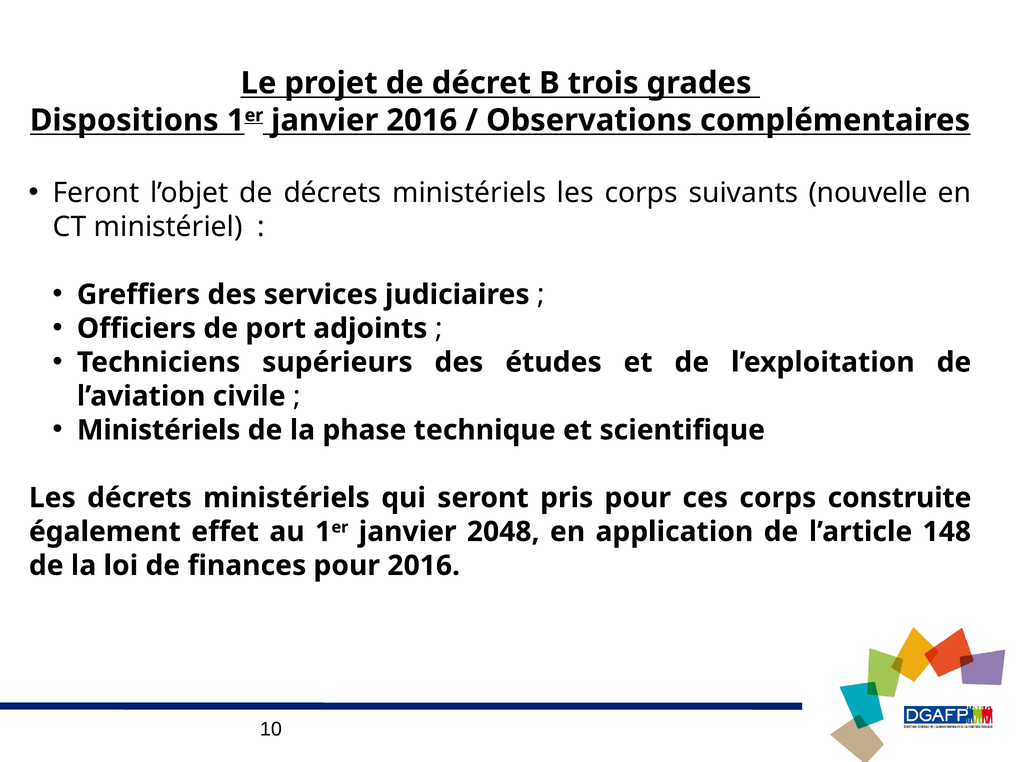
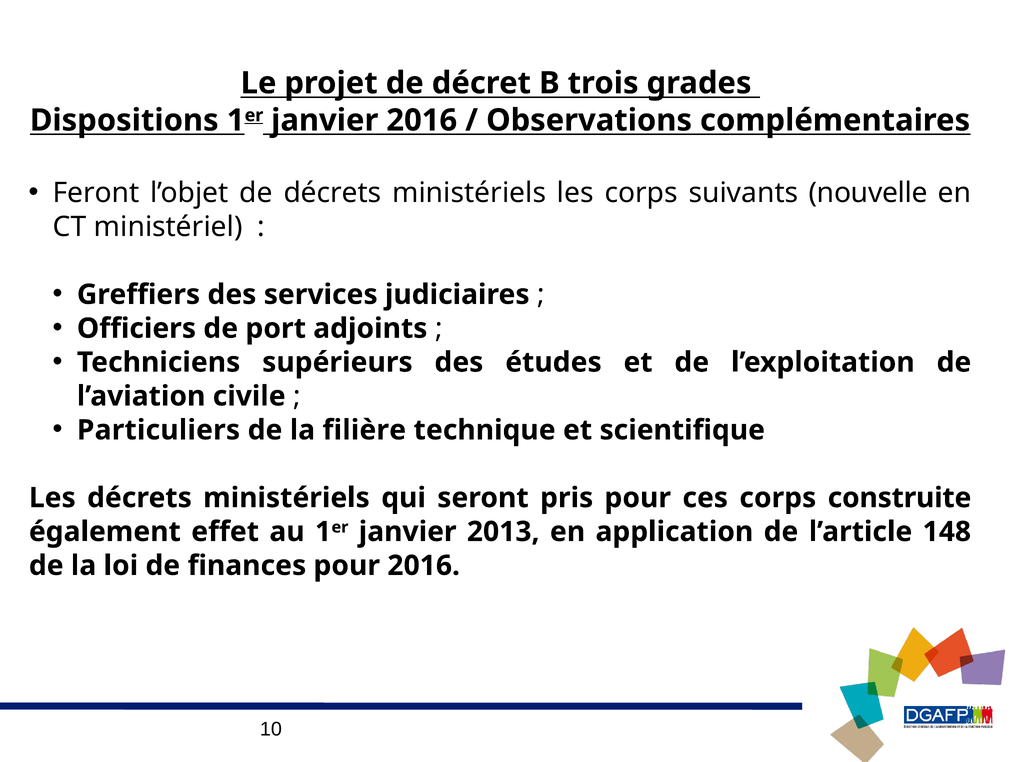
Ministériels at (159, 430): Ministériels -> Particuliers
phase: phase -> filière
2048: 2048 -> 2013
